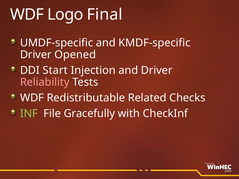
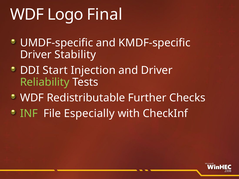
Opened: Opened -> Stability
Reliability colour: pink -> light green
Related: Related -> Further
Gracefully: Gracefully -> Especially
